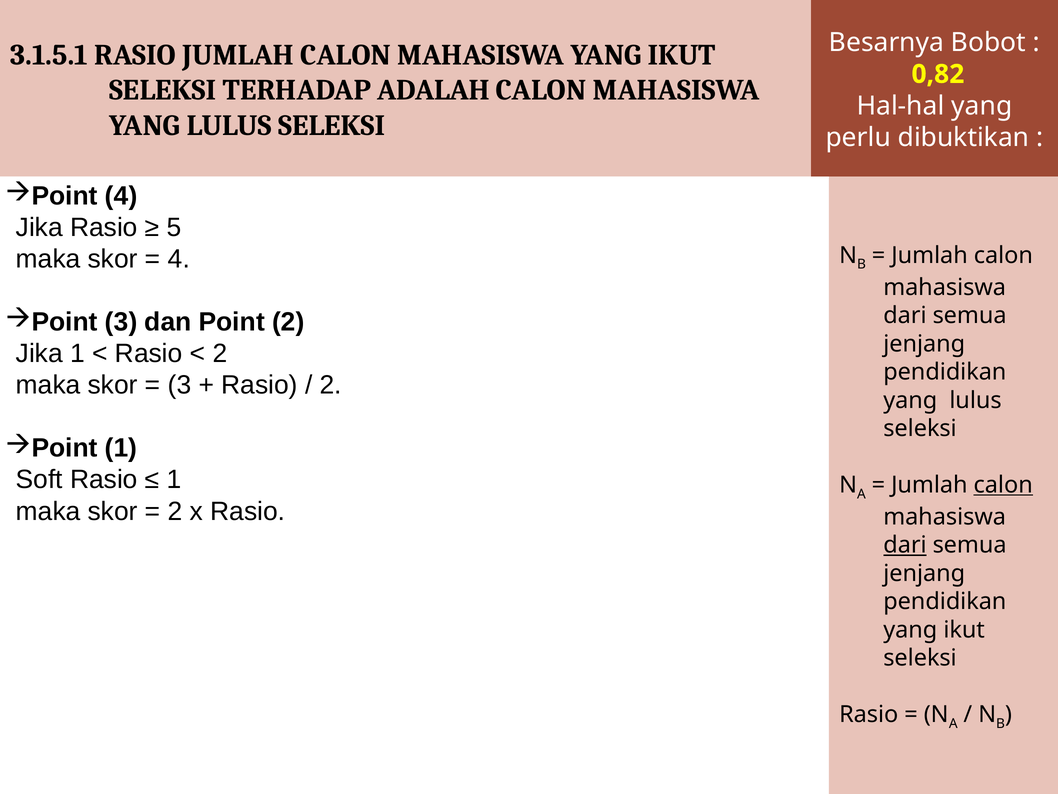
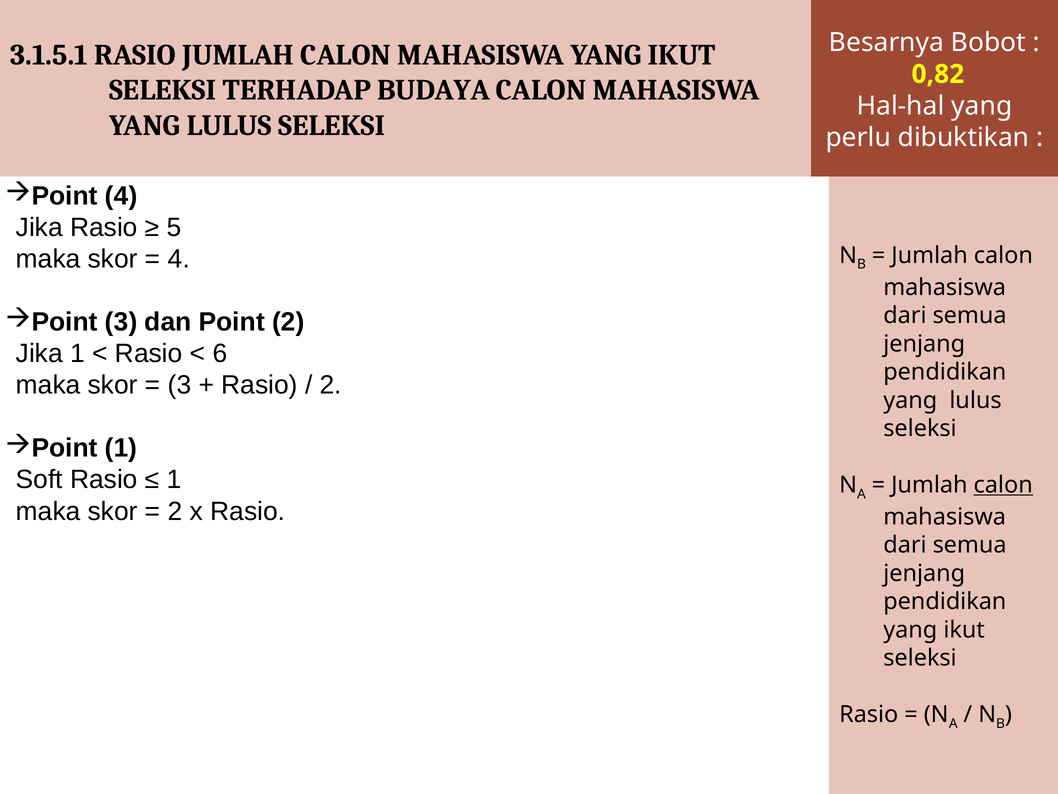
ADALAH: ADALAH -> BUDAYA
2 at (220, 353): 2 -> 6
dari at (905, 545) underline: present -> none
